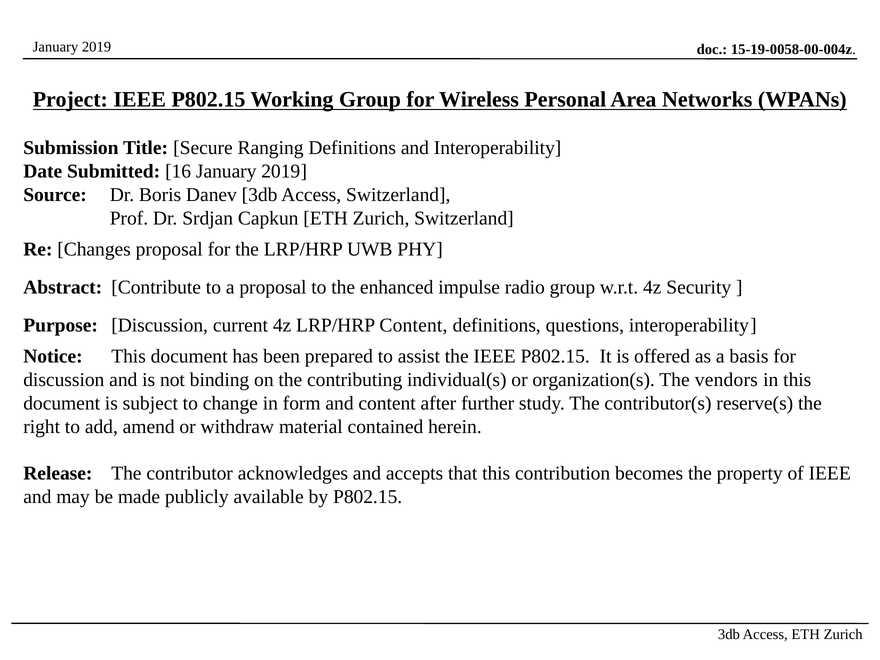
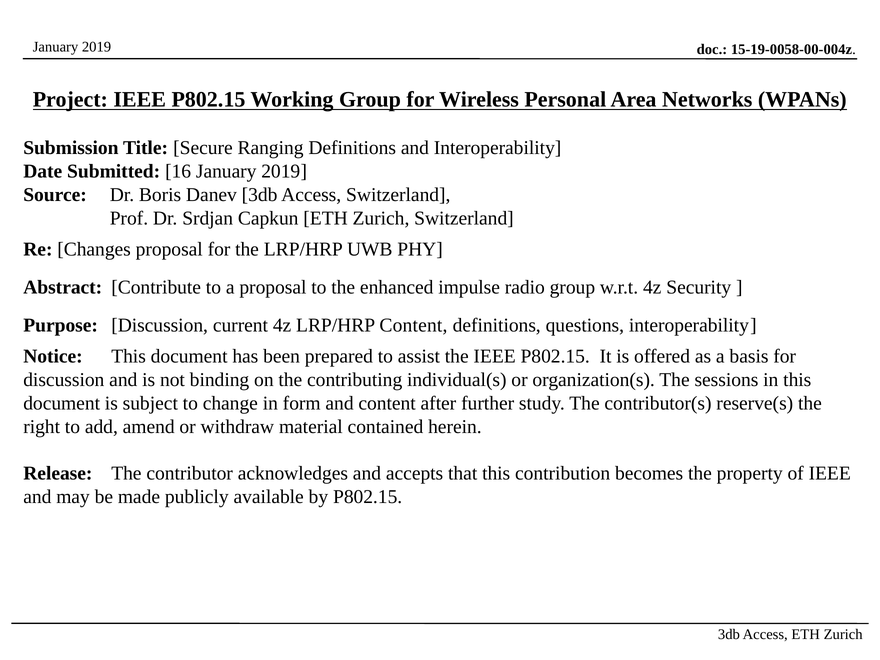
vendors: vendors -> sessions
